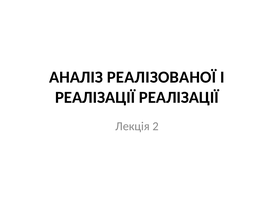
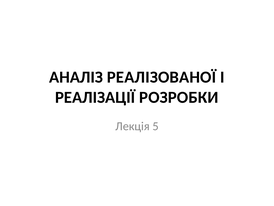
РЕАЛІЗАЦІЇ РЕАЛІЗАЦІЇ: РЕАЛІЗАЦІЇ -> РОЗРОБКИ
2: 2 -> 5
